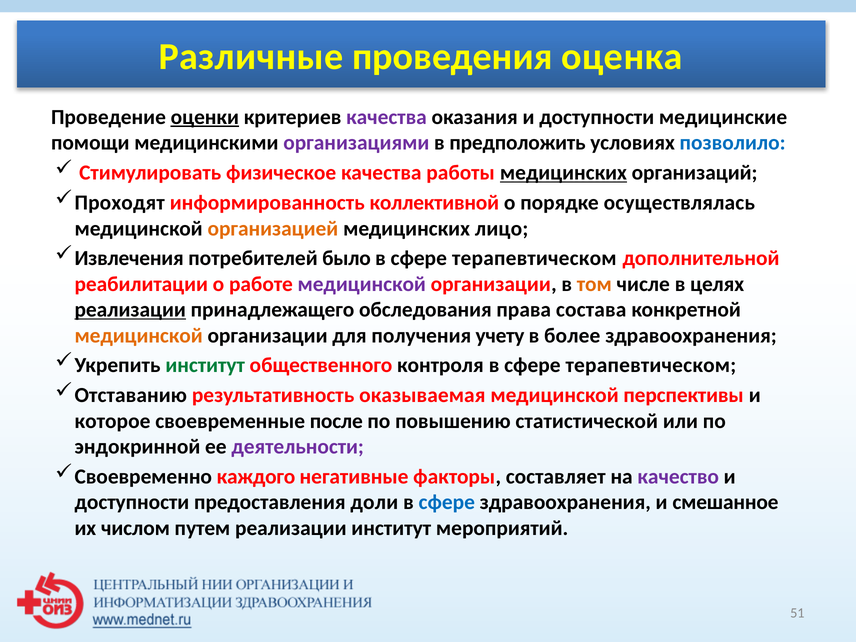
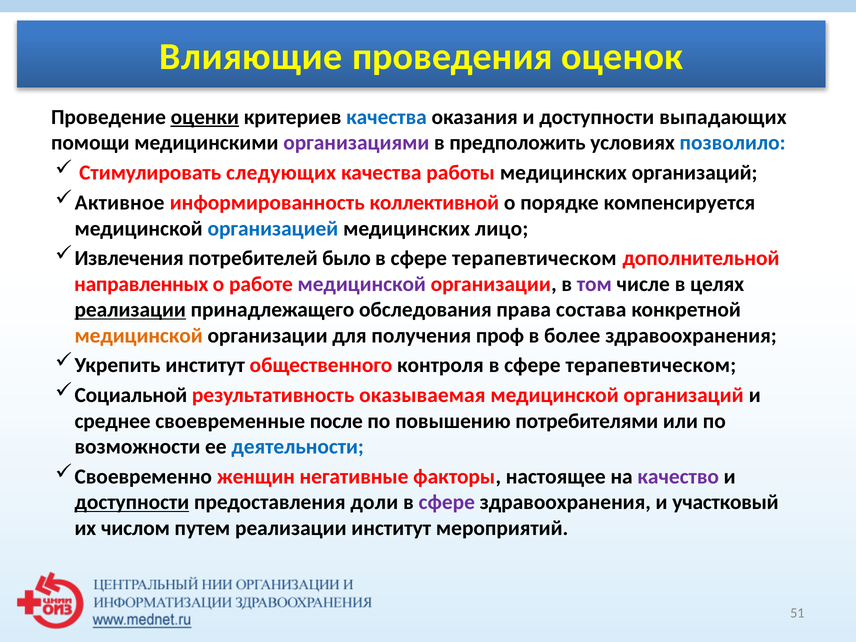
Различные: Различные -> Влияющие
оценка: оценка -> оценок
качества at (386, 117) colour: purple -> blue
медицинские: медицинские -> выпадающих
физическое: физическое -> следующих
медицинских at (563, 173) underline: present -> none
Проходят: Проходят -> Активное
осуществлялась: осуществлялась -> компенсируется
организацией colour: orange -> blue
реабилитации: реабилитации -> направленных
том colour: orange -> purple
учету: учету -> проф
институт at (205, 365) colour: green -> black
Отставанию: Отставанию -> Социальной
медицинской перспективы: перспективы -> организаций
которое: которое -> среднее
статистической: статистической -> потребителями
эндокринной: эндокринной -> возможности
деятельности colour: purple -> blue
каждого: каждого -> женщин
составляет: составляет -> настоящее
доступности at (132, 502) underline: none -> present
сфере at (447, 502) colour: blue -> purple
смешанное: смешанное -> участковый
